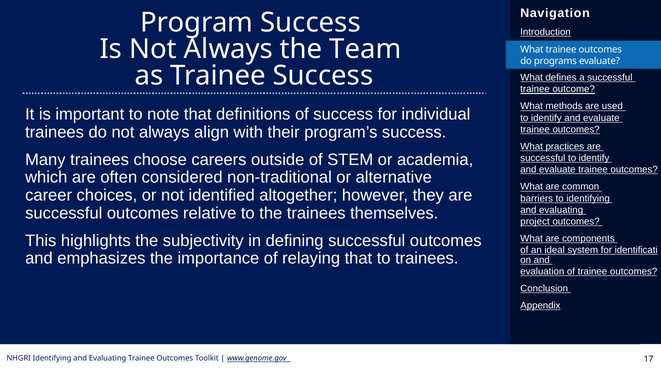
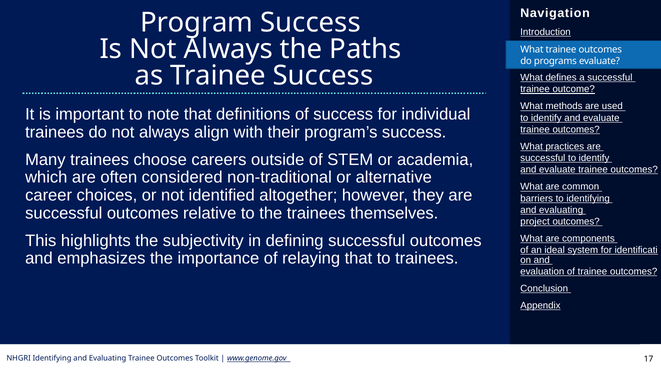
Team: Team -> Paths
